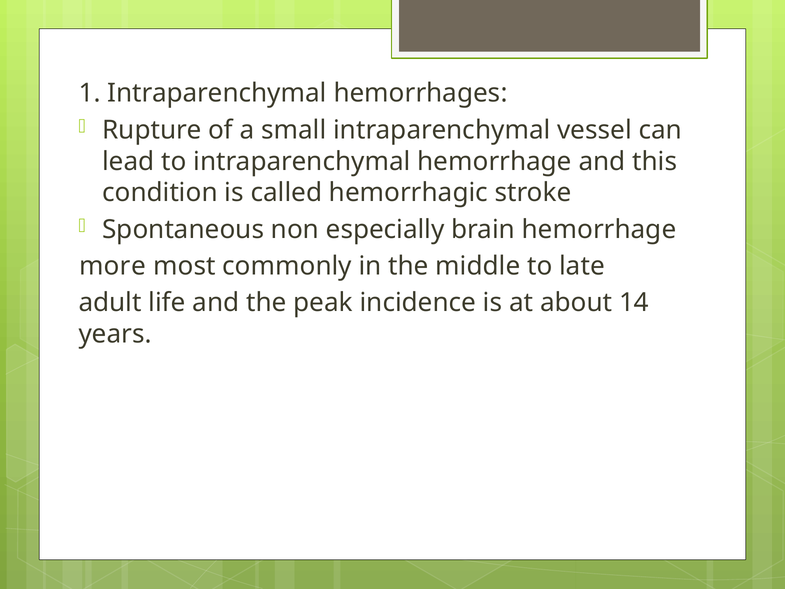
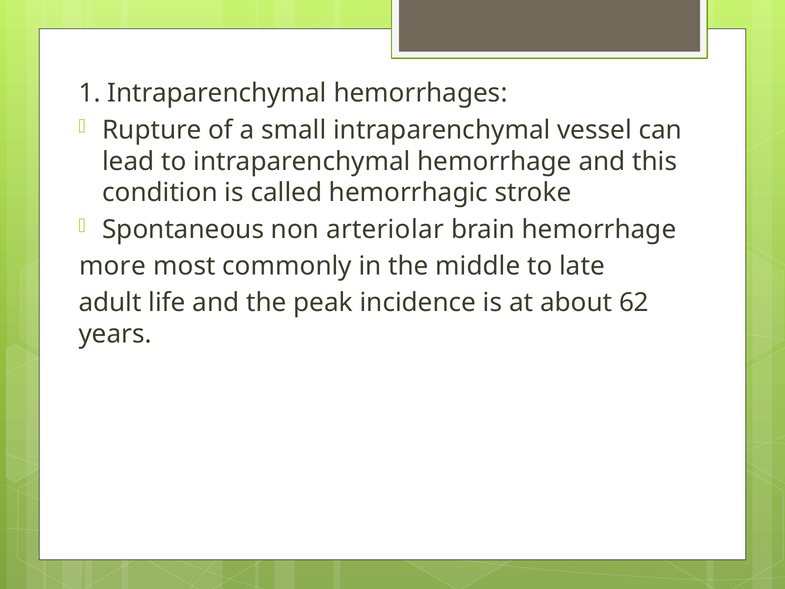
especially: especially -> arteriolar
14: 14 -> 62
